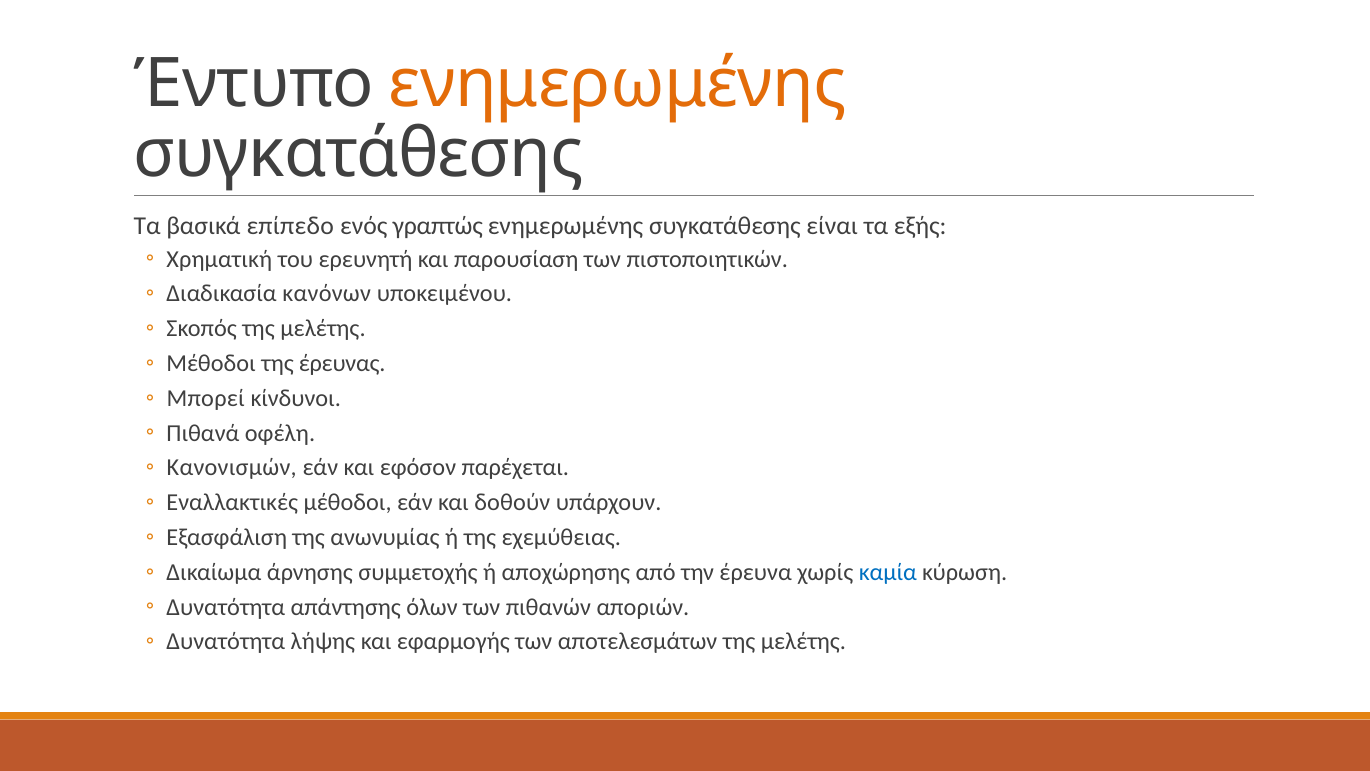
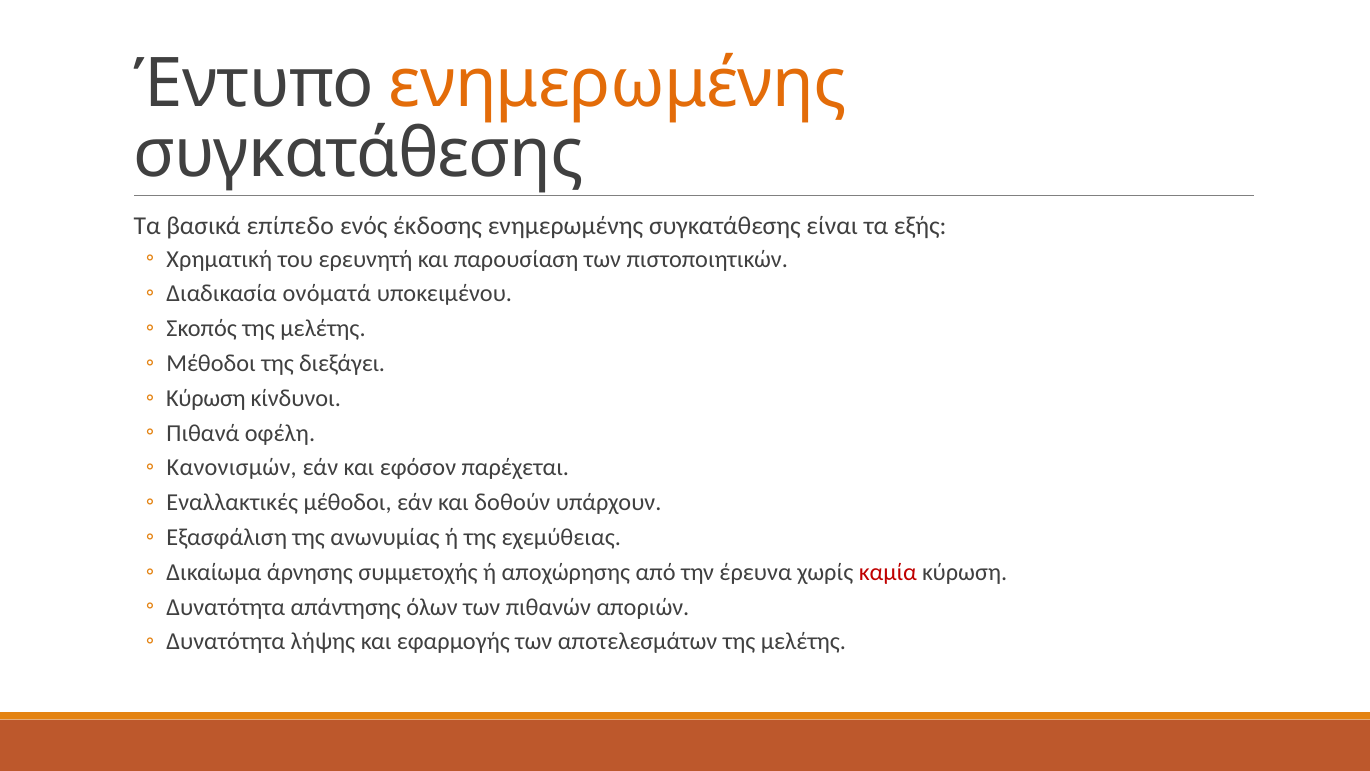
γραπτώς: γραπτώς -> έκδοσης
κανόνων: κανόνων -> ονόματά
έρευνας: έρευνας -> διεξάγει
Μπορεί at (206, 398): Μπορεί -> Κύρωση
καμία colour: blue -> red
